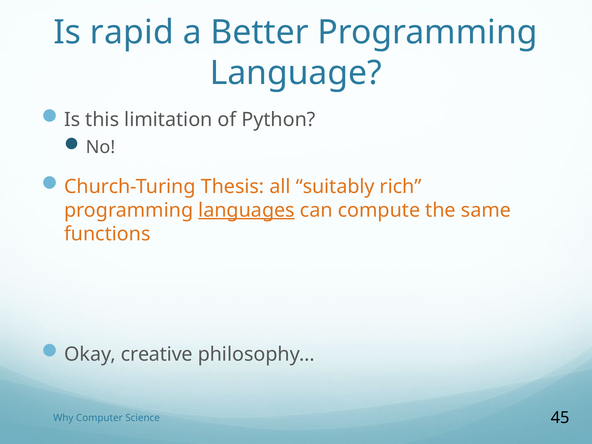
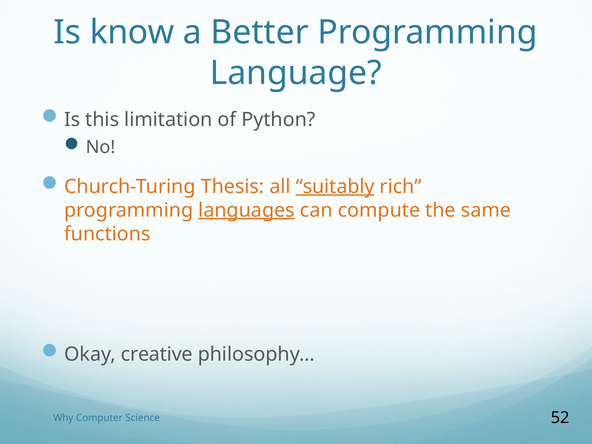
rapid: rapid -> know
suitably underline: none -> present
45: 45 -> 52
